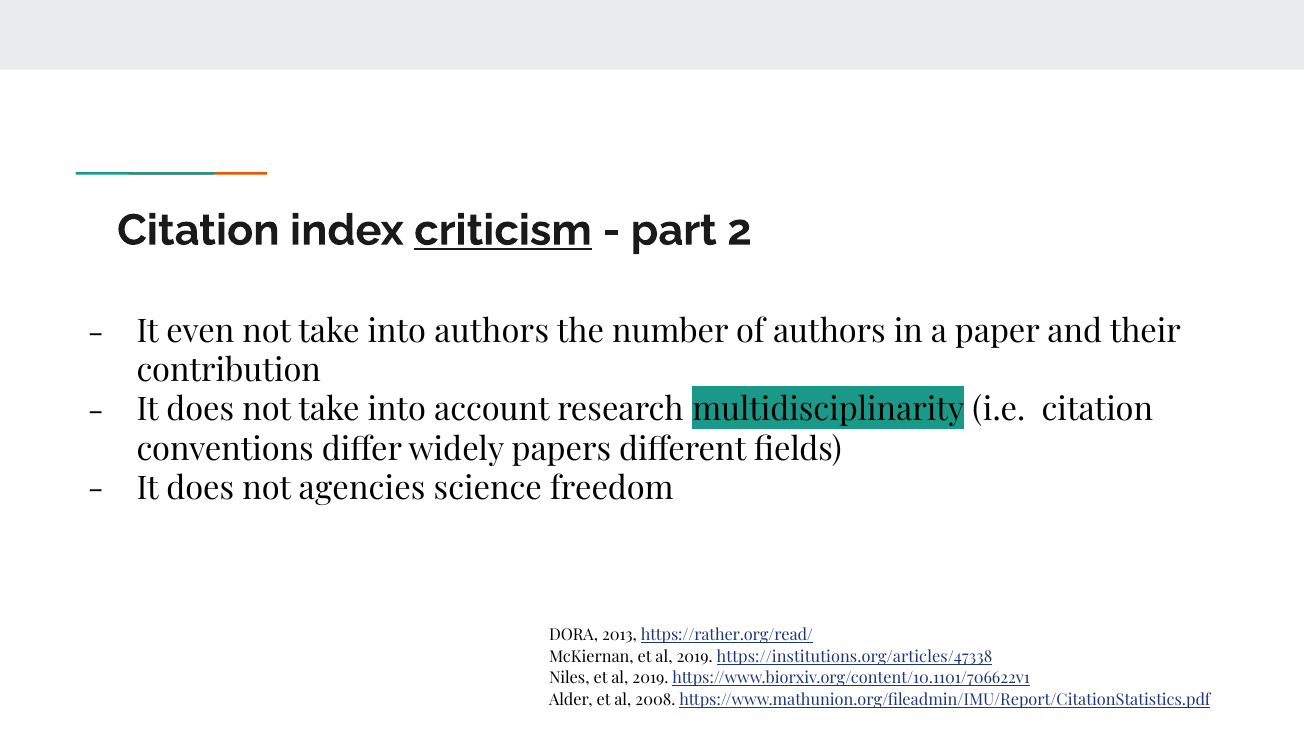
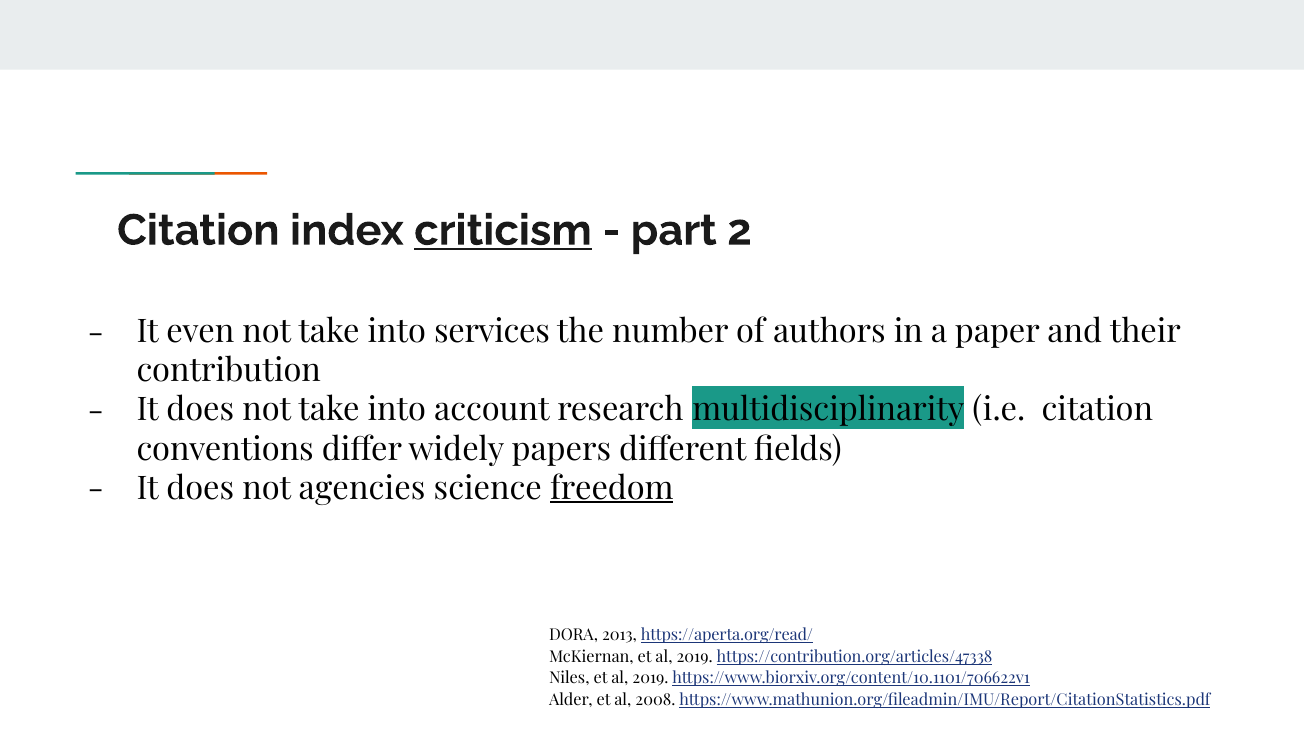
into authors: authors -> services
freedom underline: none -> present
https://rather.org/read/: https://rather.org/read/ -> https://aperta.org/read/
https://institutions.org/articles/47338: https://institutions.org/articles/47338 -> https://contribution.org/articles/47338
